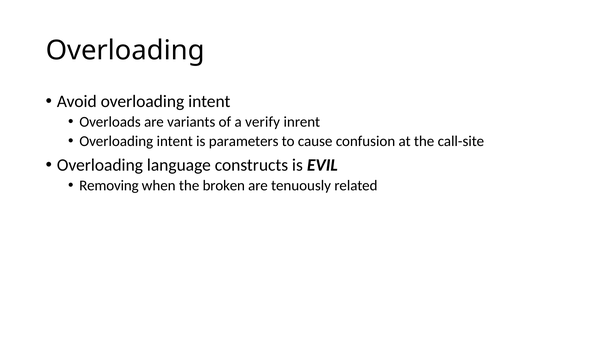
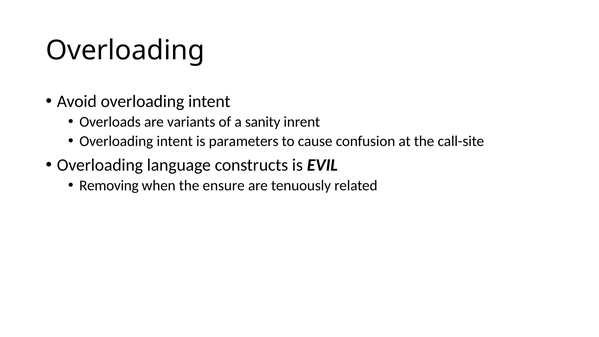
verify: verify -> sanity
broken: broken -> ensure
